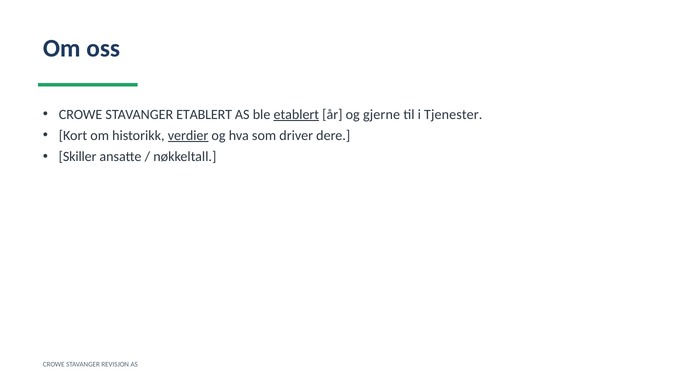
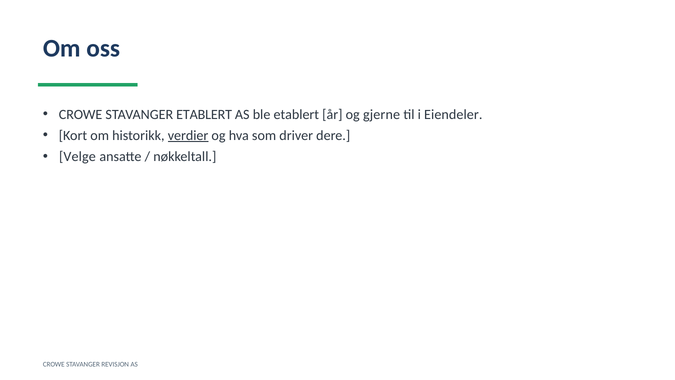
etablert at (296, 114) underline: present -> none
Tjenester: Tjenester -> Eiendeler
Skiller: Skiller -> Velge
